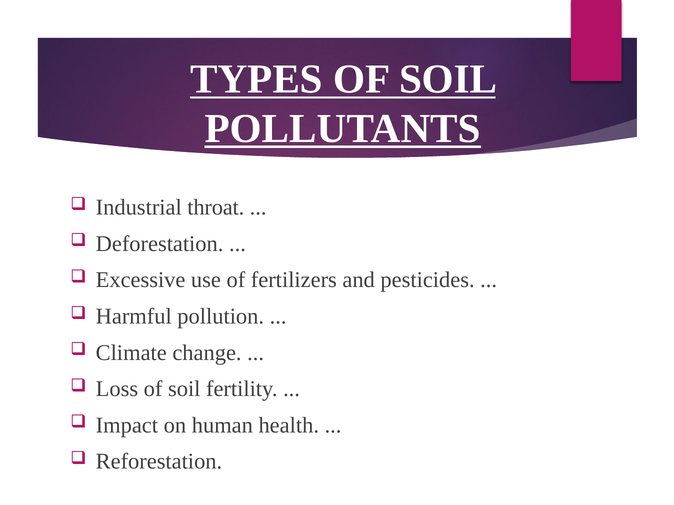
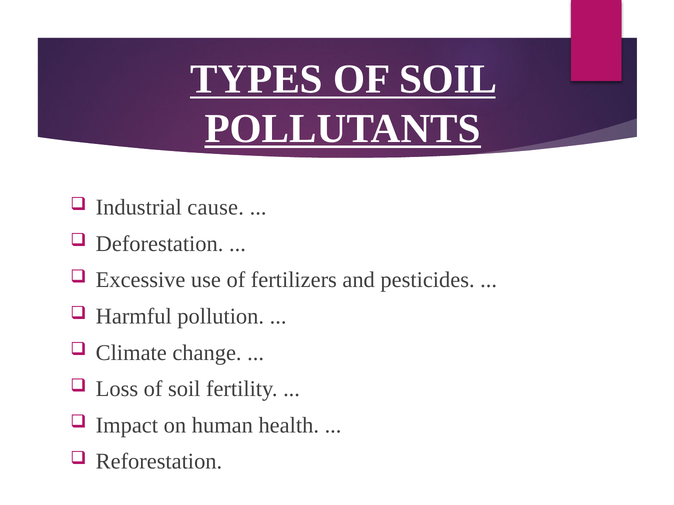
throat: throat -> cause
